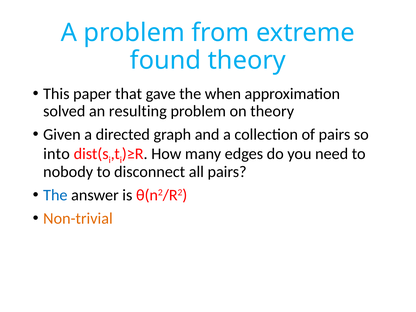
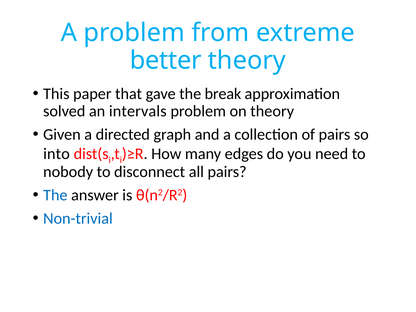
found: found -> better
when: when -> break
resulting: resulting -> intervals
Non-trivial colour: orange -> blue
